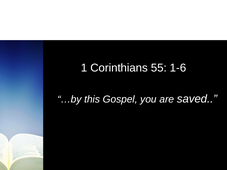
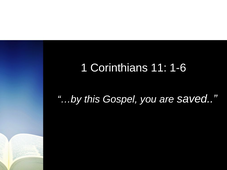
55: 55 -> 11
